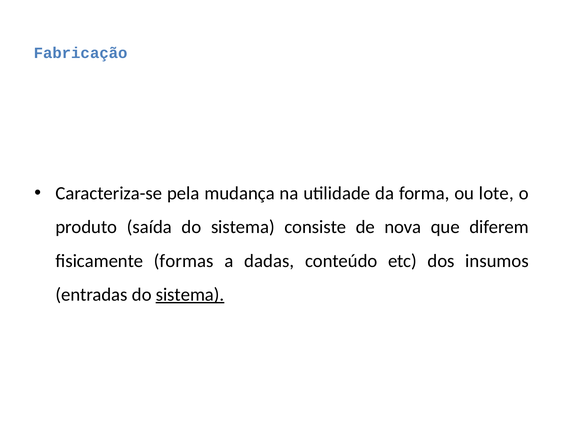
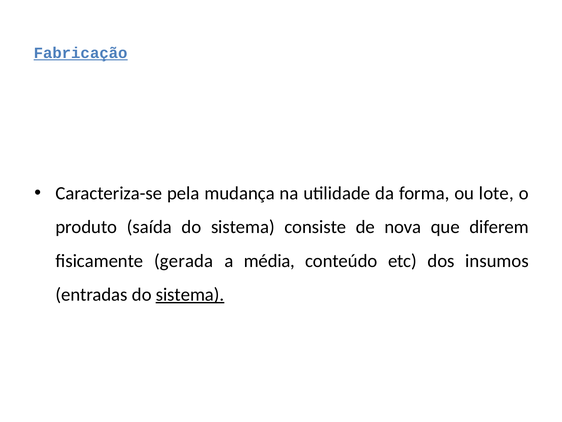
Fabricação underline: none -> present
formas: formas -> gerada
dadas: dadas -> média
